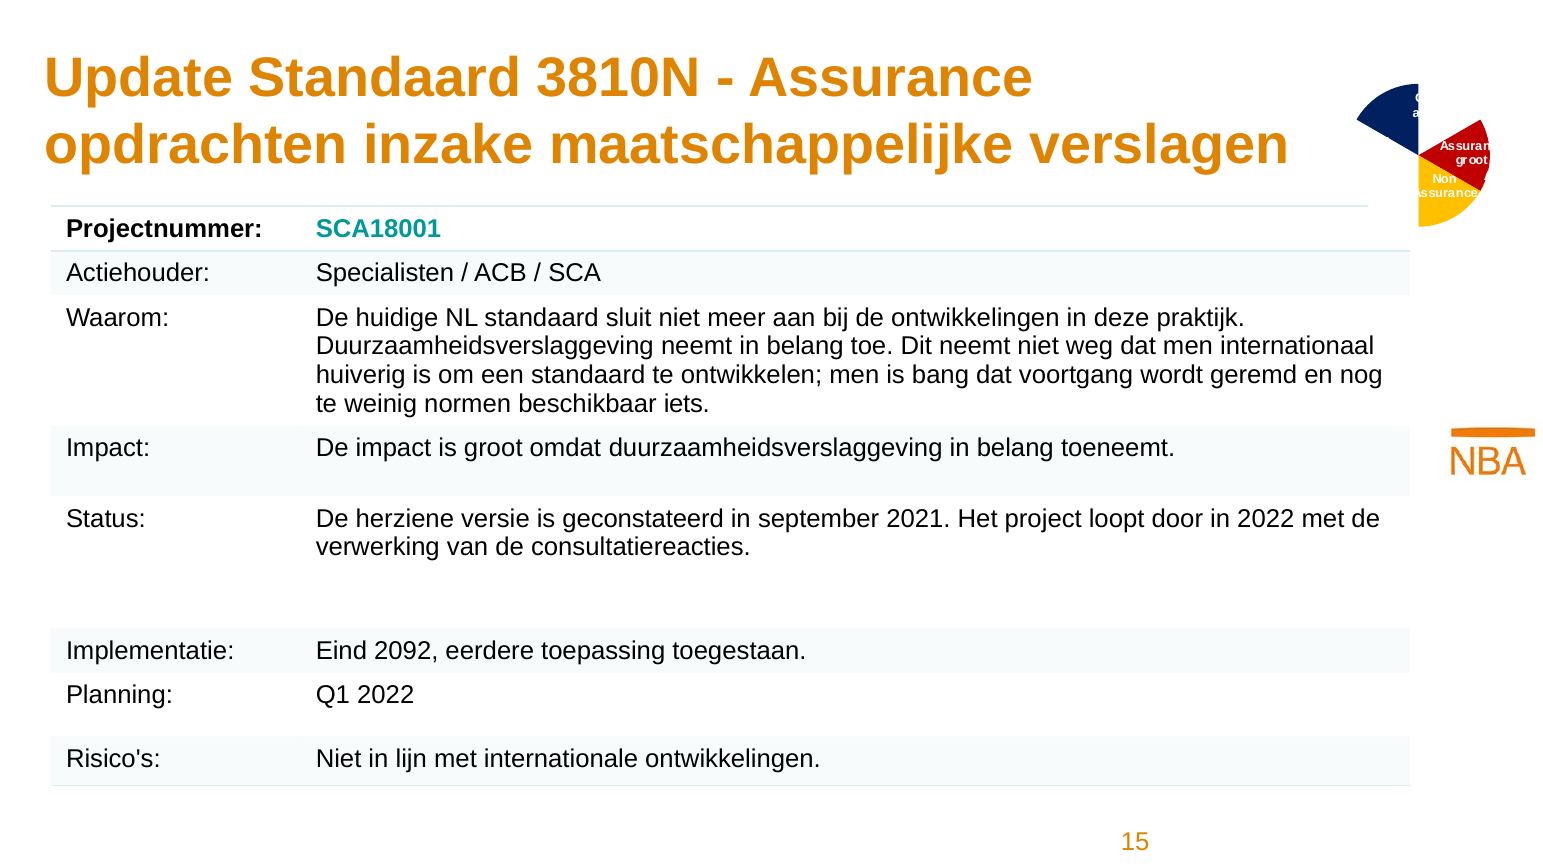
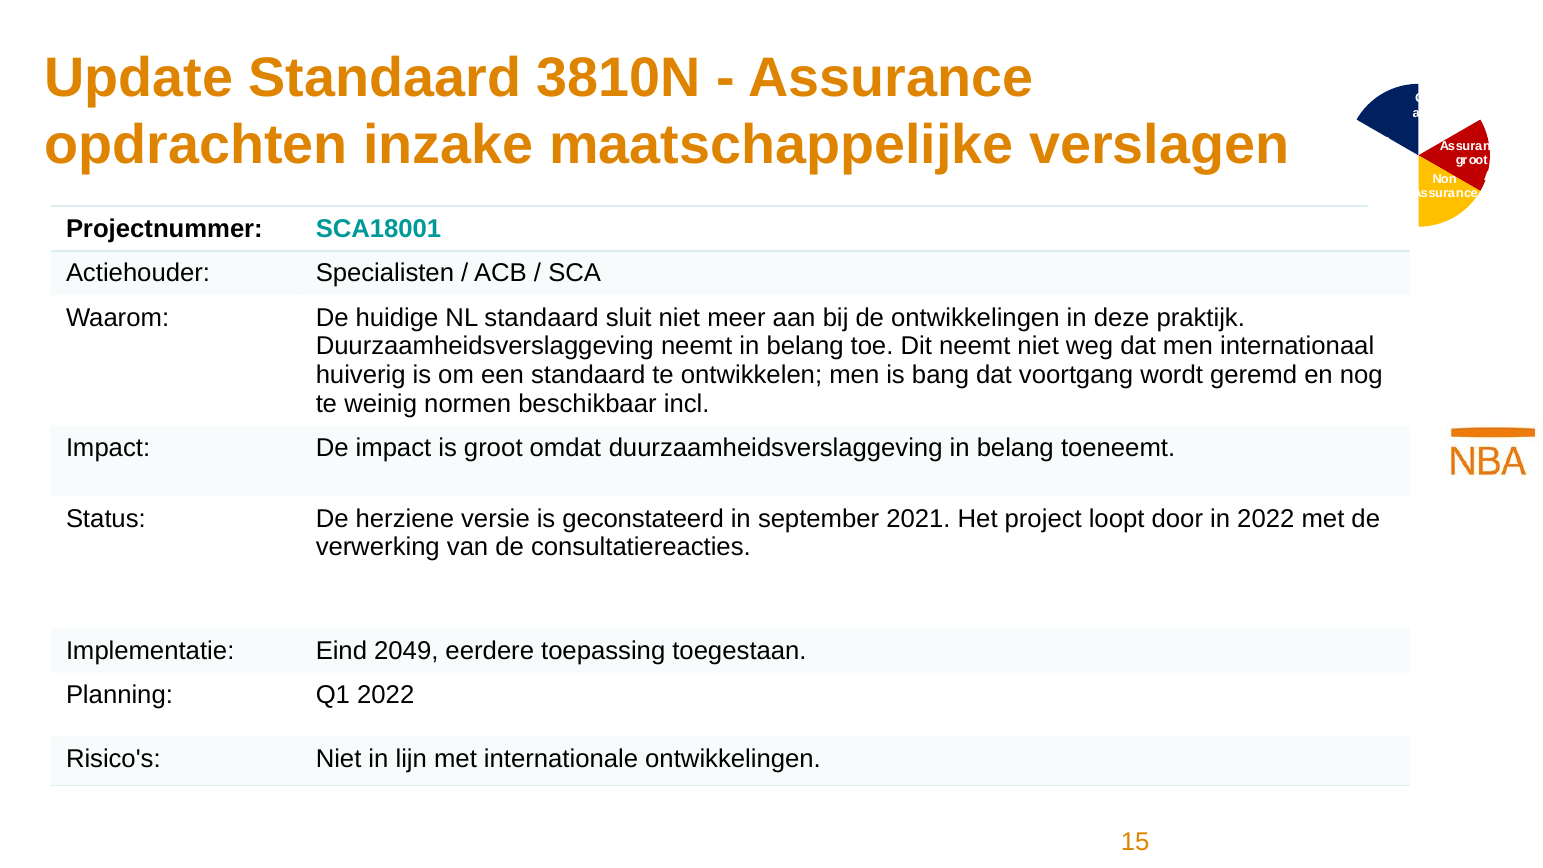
iets: iets -> incl
2092: 2092 -> 2049
